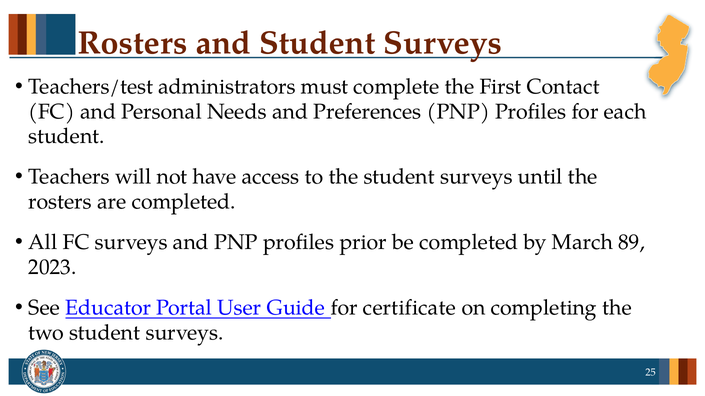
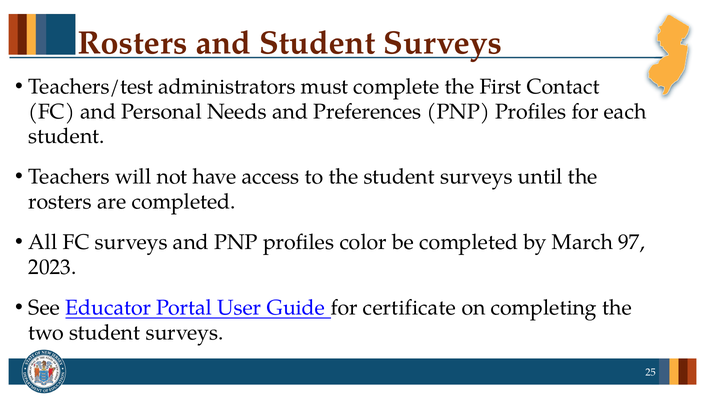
prior: prior -> color
89: 89 -> 97
